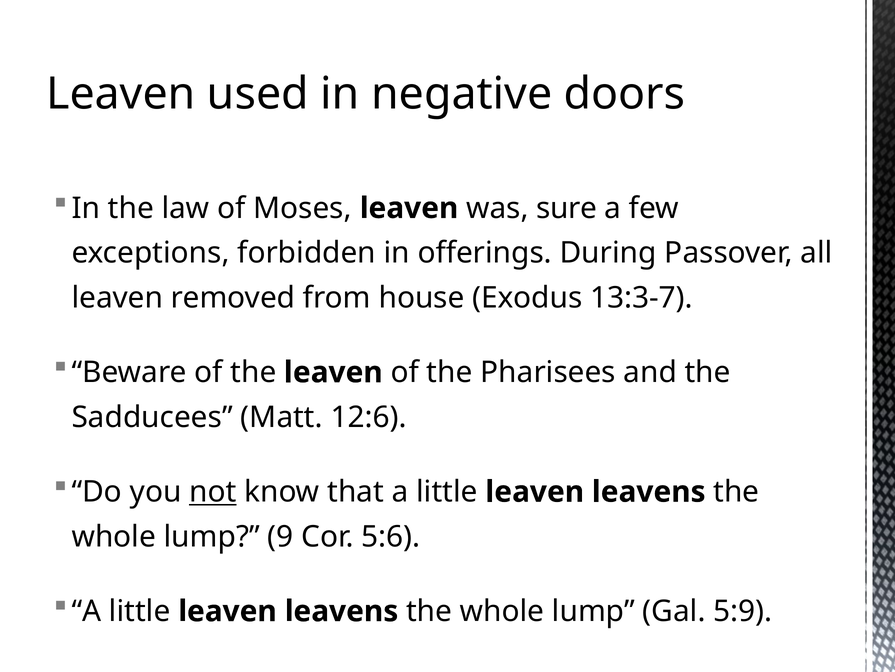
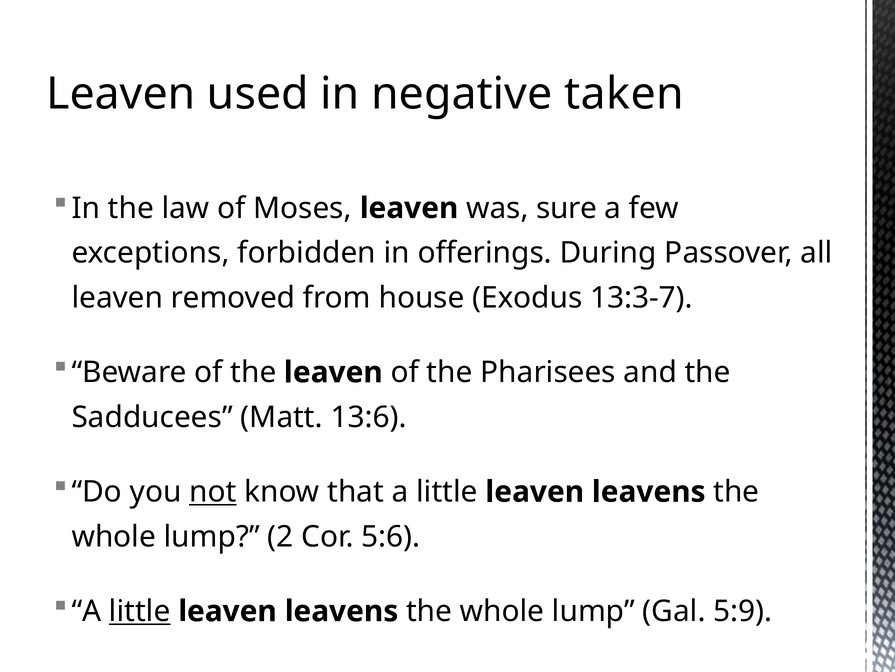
doors: doors -> taken
12:6: 12:6 -> 13:6
9: 9 -> 2
little at (140, 611) underline: none -> present
